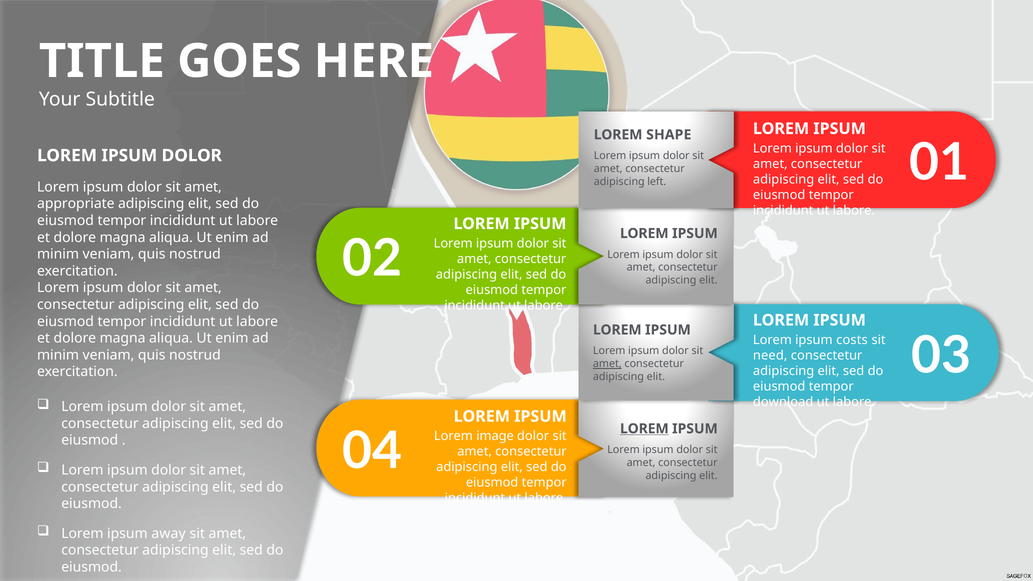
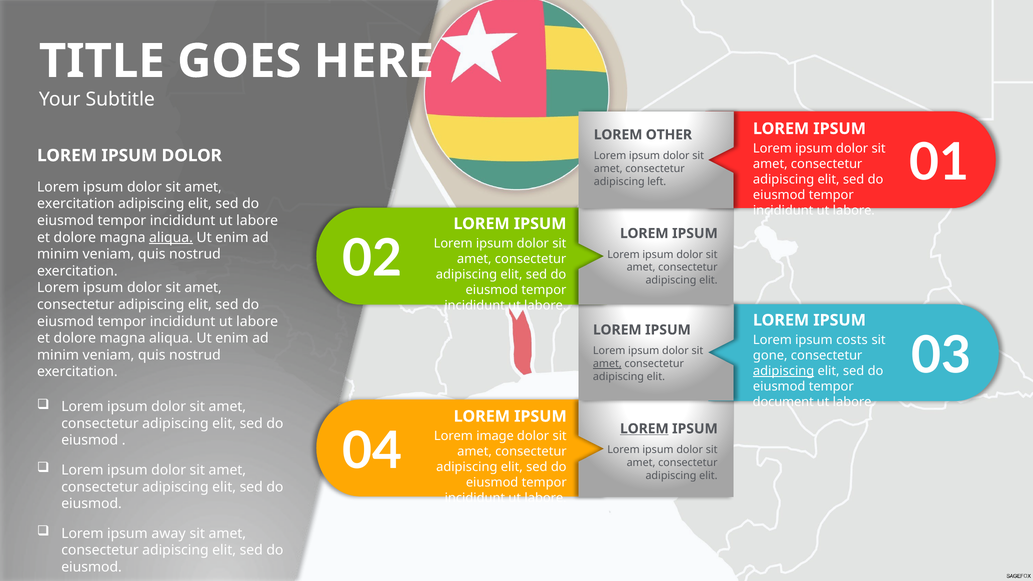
SHAPE: SHAPE -> OTHER
appropriate at (76, 204): appropriate -> exercitation
aliqua at (171, 237) underline: none -> present
need: need -> gone
adipiscing at (784, 371) underline: none -> present
download: download -> document
